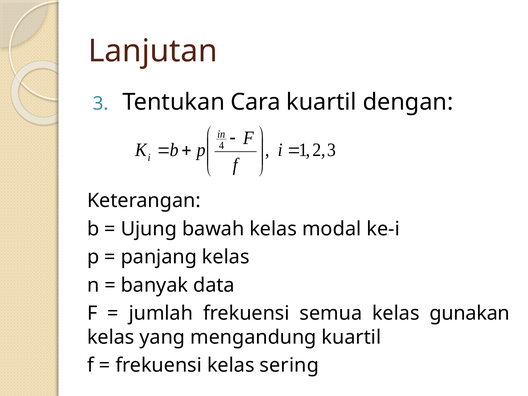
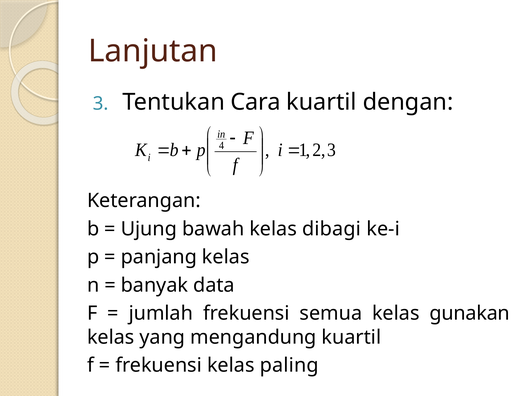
modal: modal -> dibagi
sering: sering -> paling
